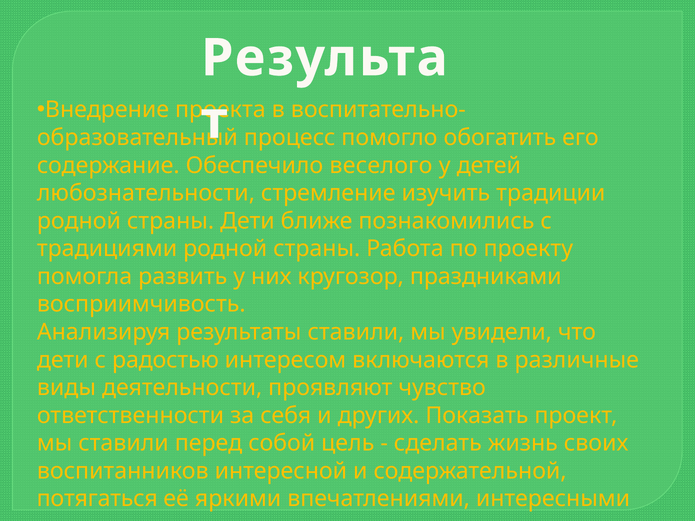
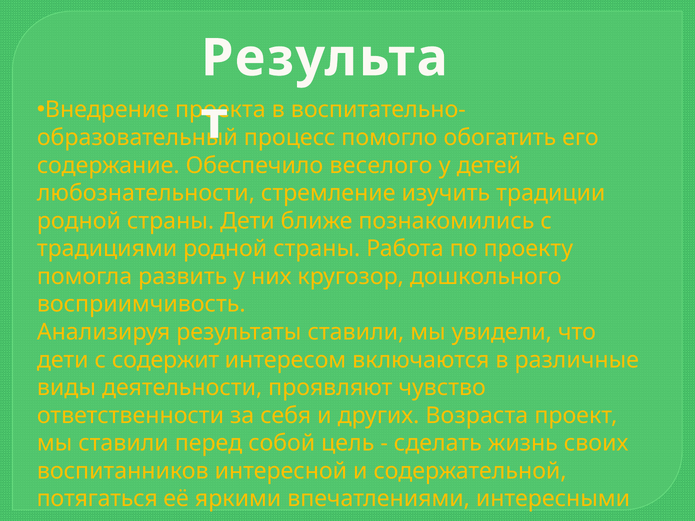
праздниками: праздниками -> дошкольного
с радостью: радостью -> содержит
Показать: Показать -> Возраста
